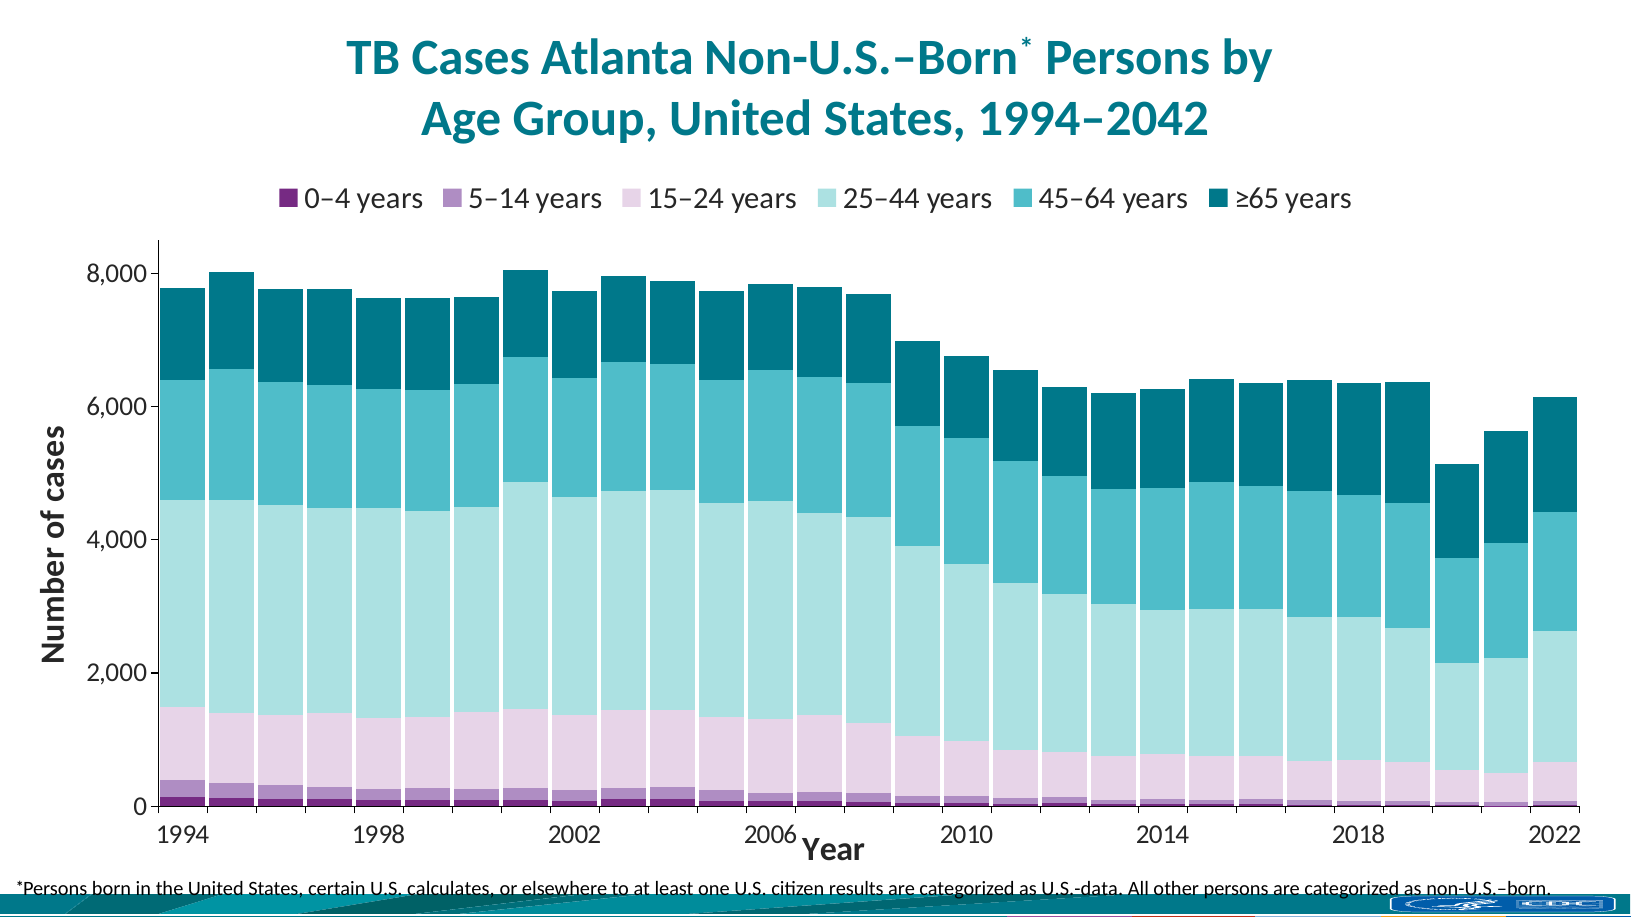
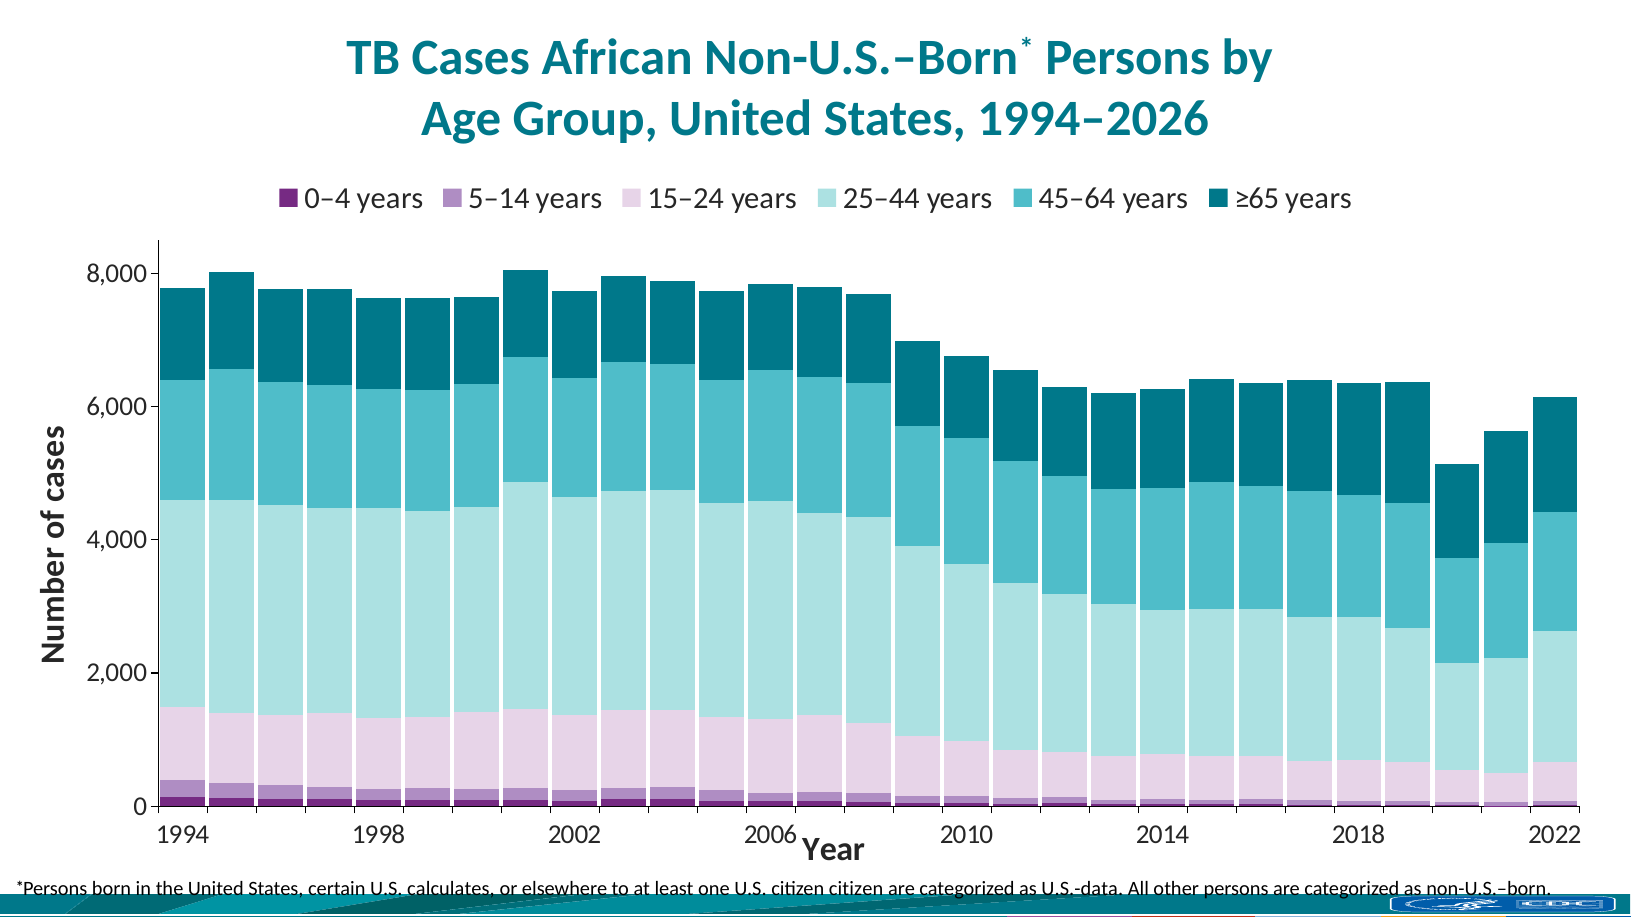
Atlanta: Atlanta -> African
1994–2042: 1994–2042 -> 1994–2026
citizen results: results -> citizen
